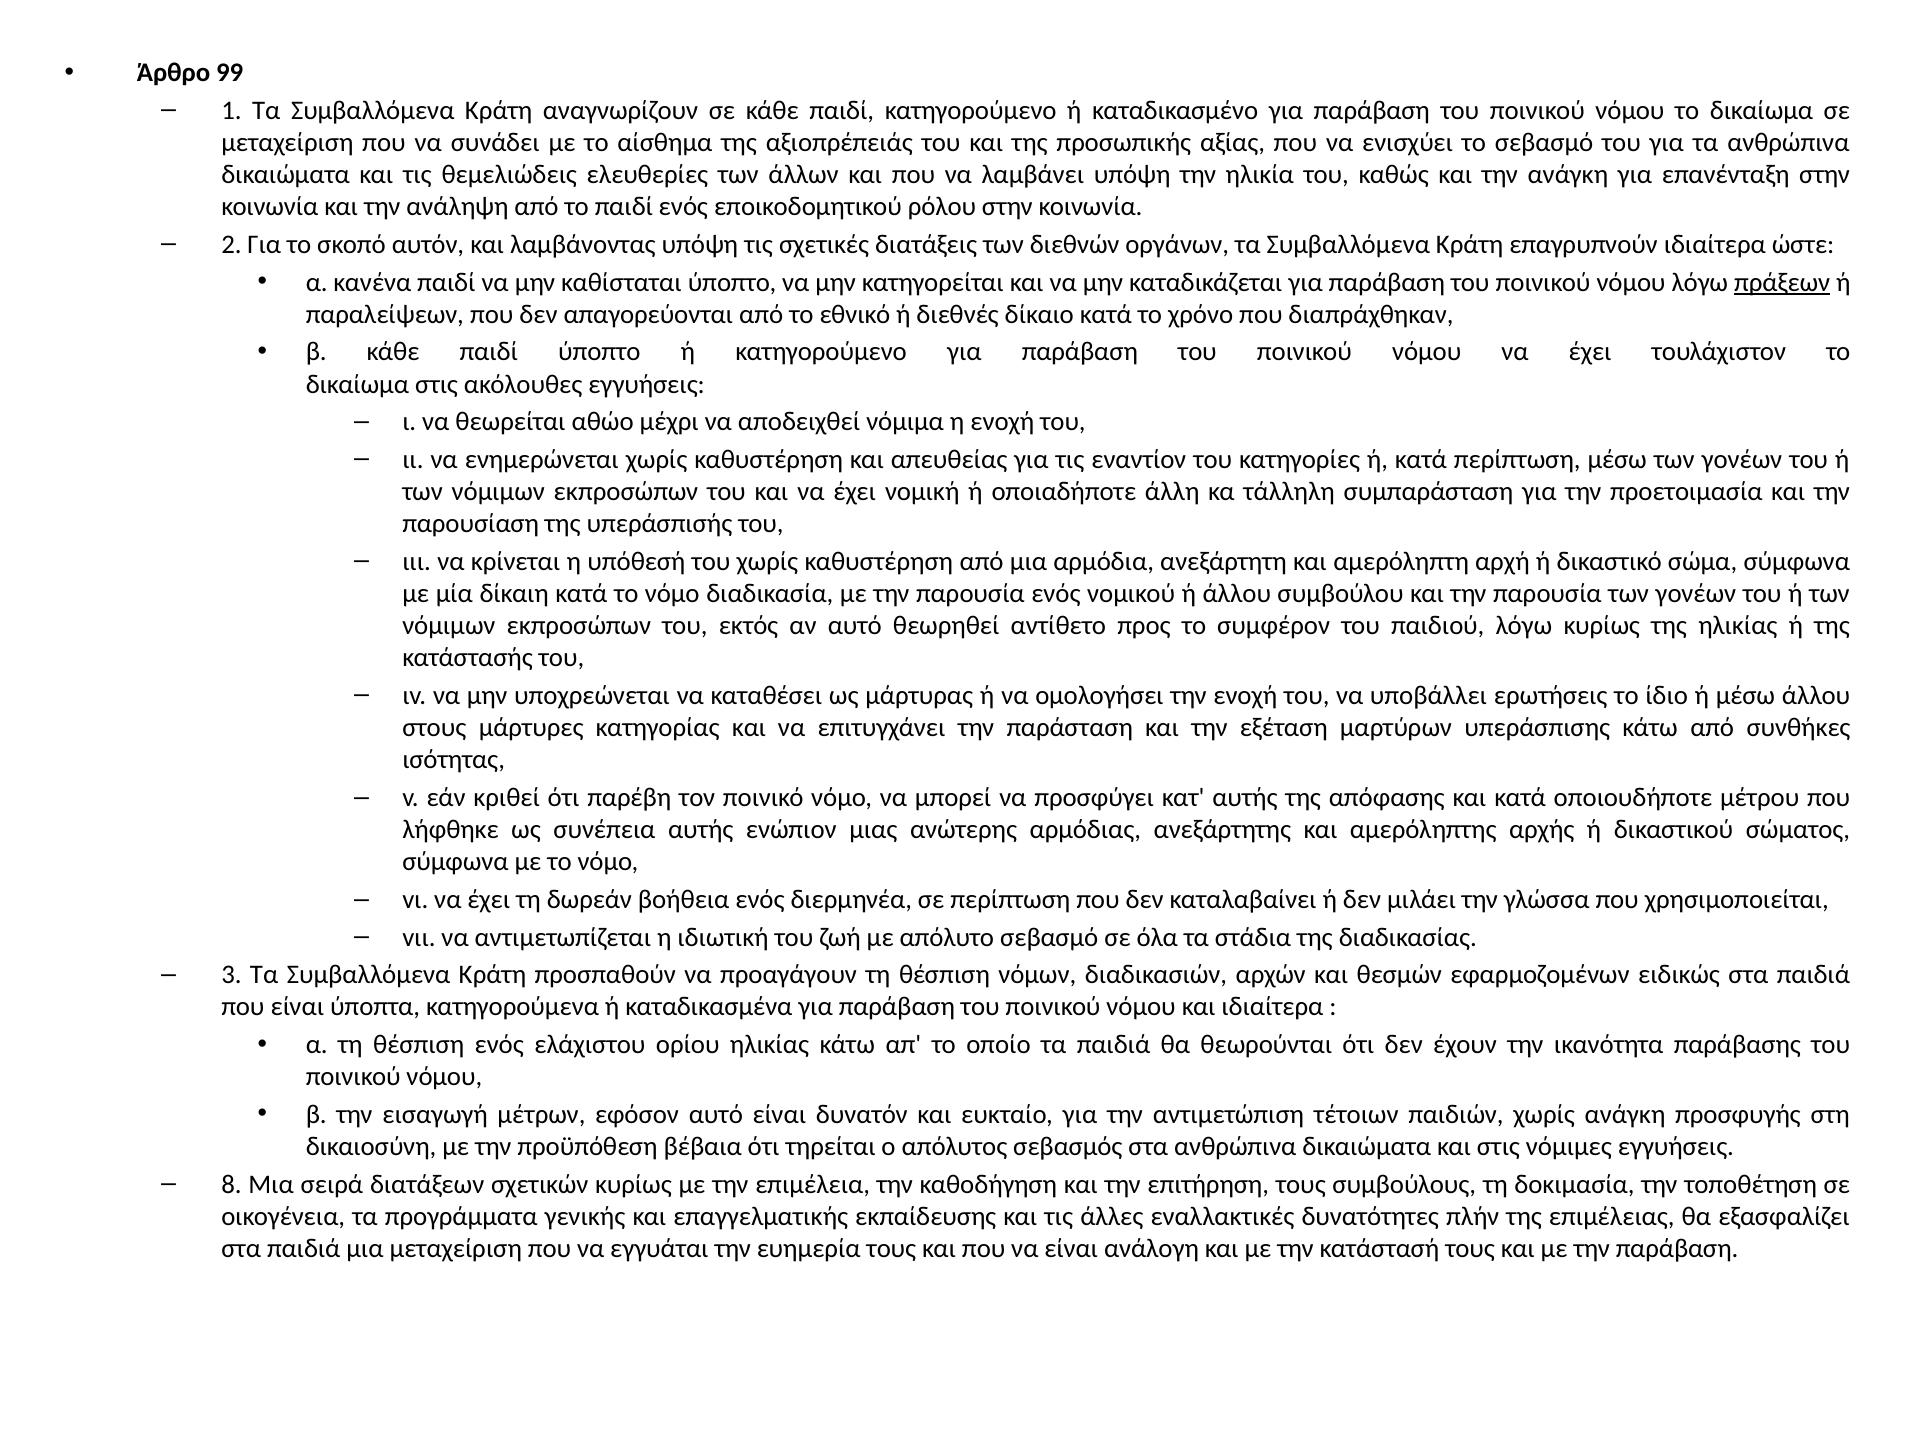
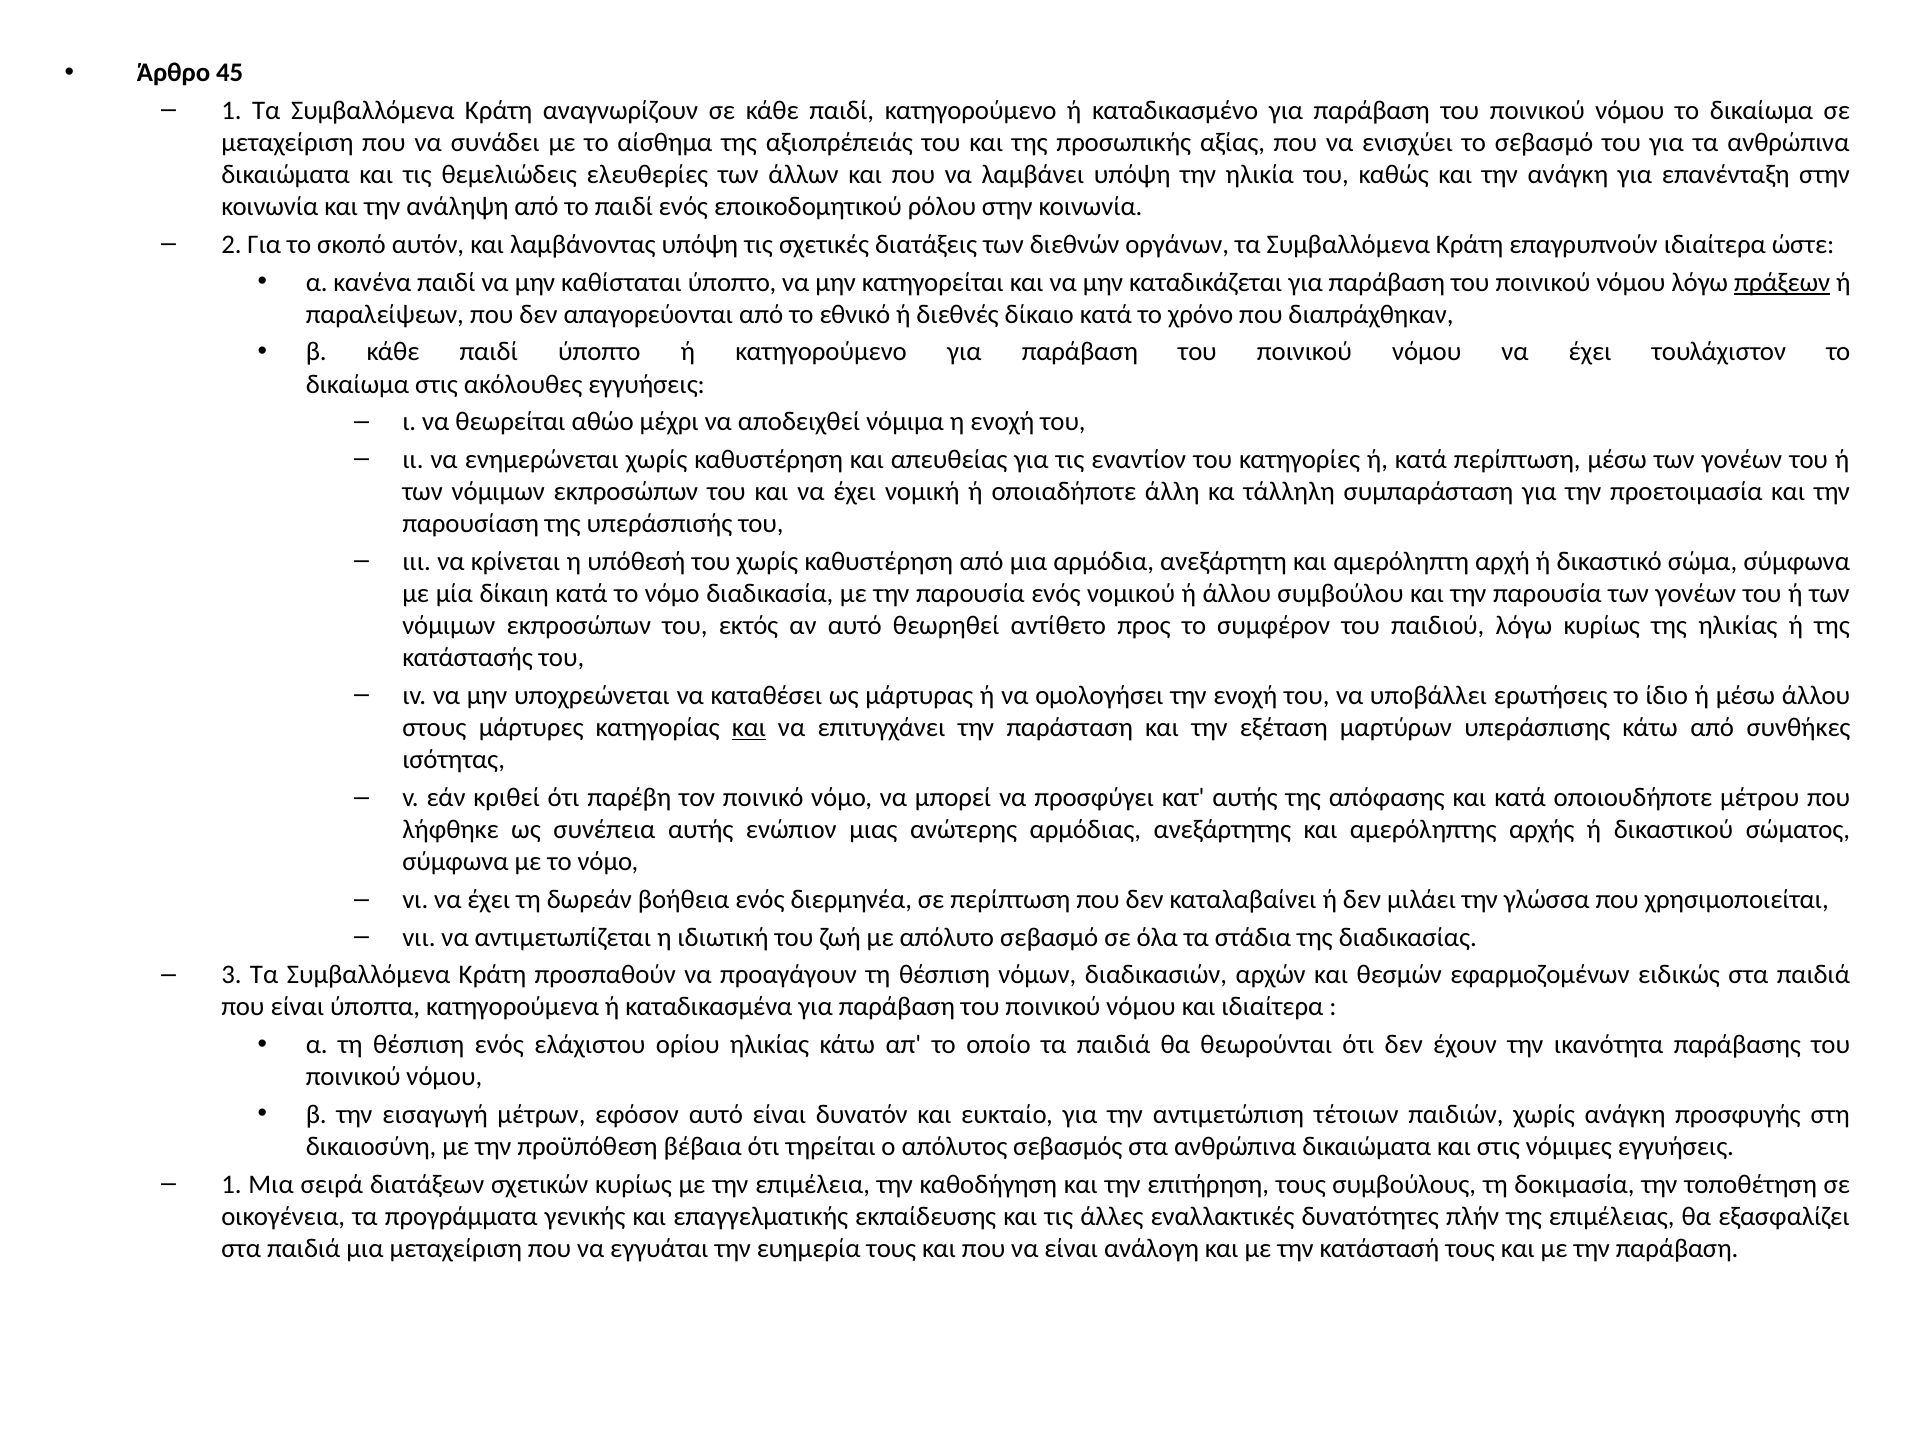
99: 99 -> 45
και at (749, 728) underline: none -> present
8 at (232, 1185): 8 -> 1
